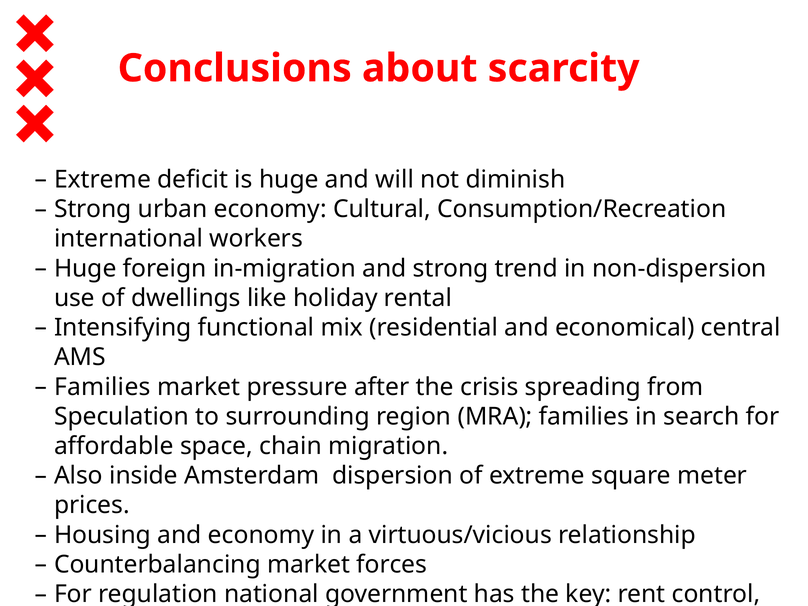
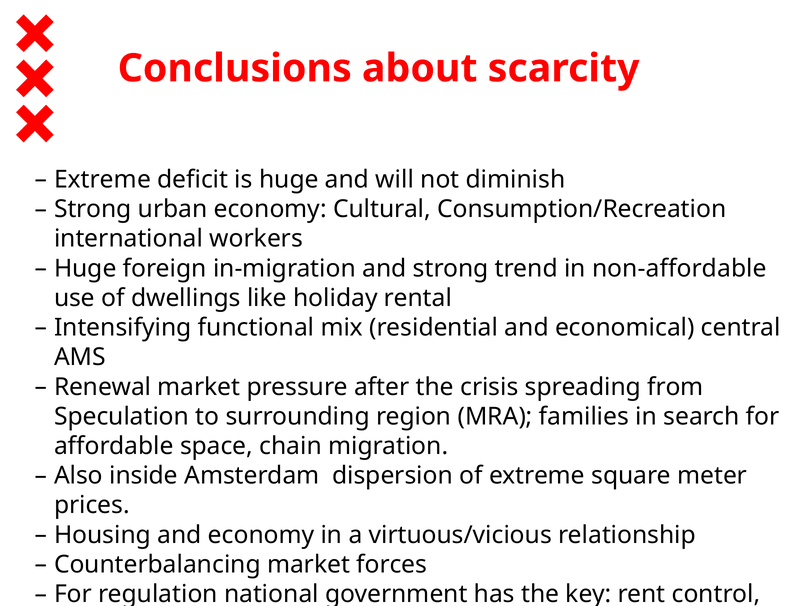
non-dispersion: non-dispersion -> non-affordable
Families at (102, 387): Families -> Renewal
